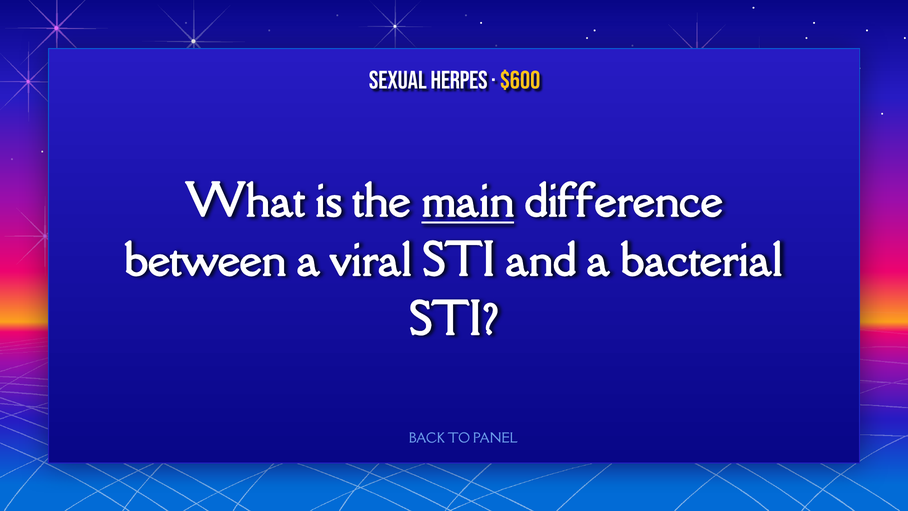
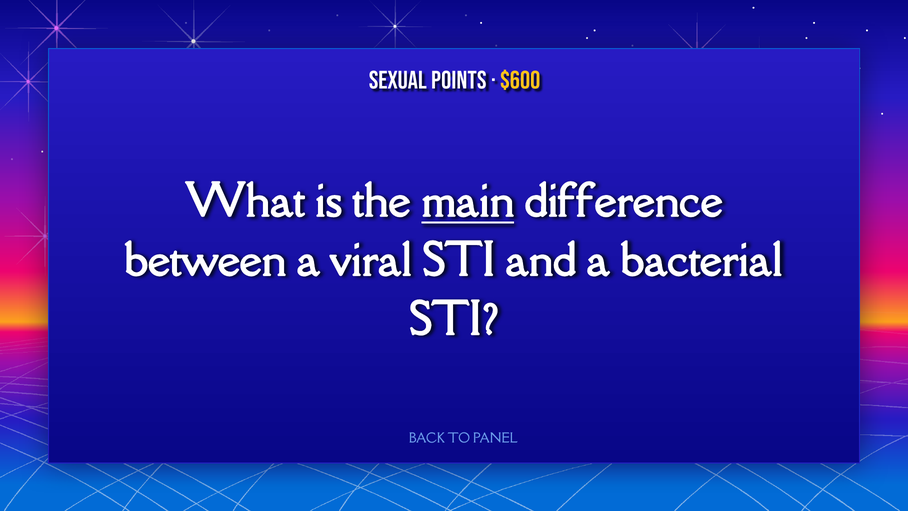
Herpes: Herpes -> Points
